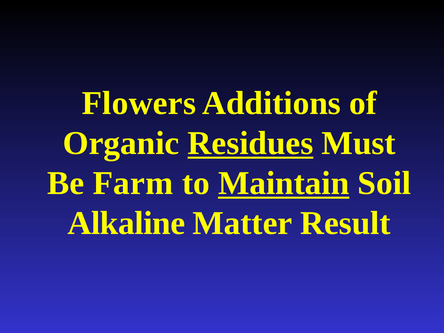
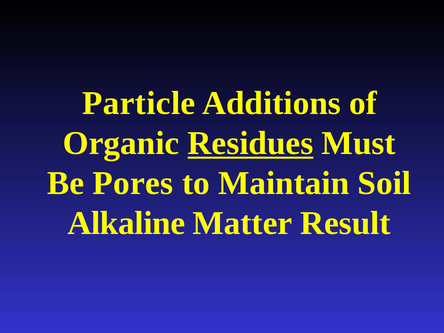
Flowers: Flowers -> Particle
Farm: Farm -> Pores
Maintain underline: present -> none
